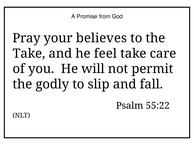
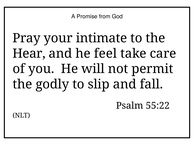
believes: believes -> intimate
Take at (29, 54): Take -> Hear
